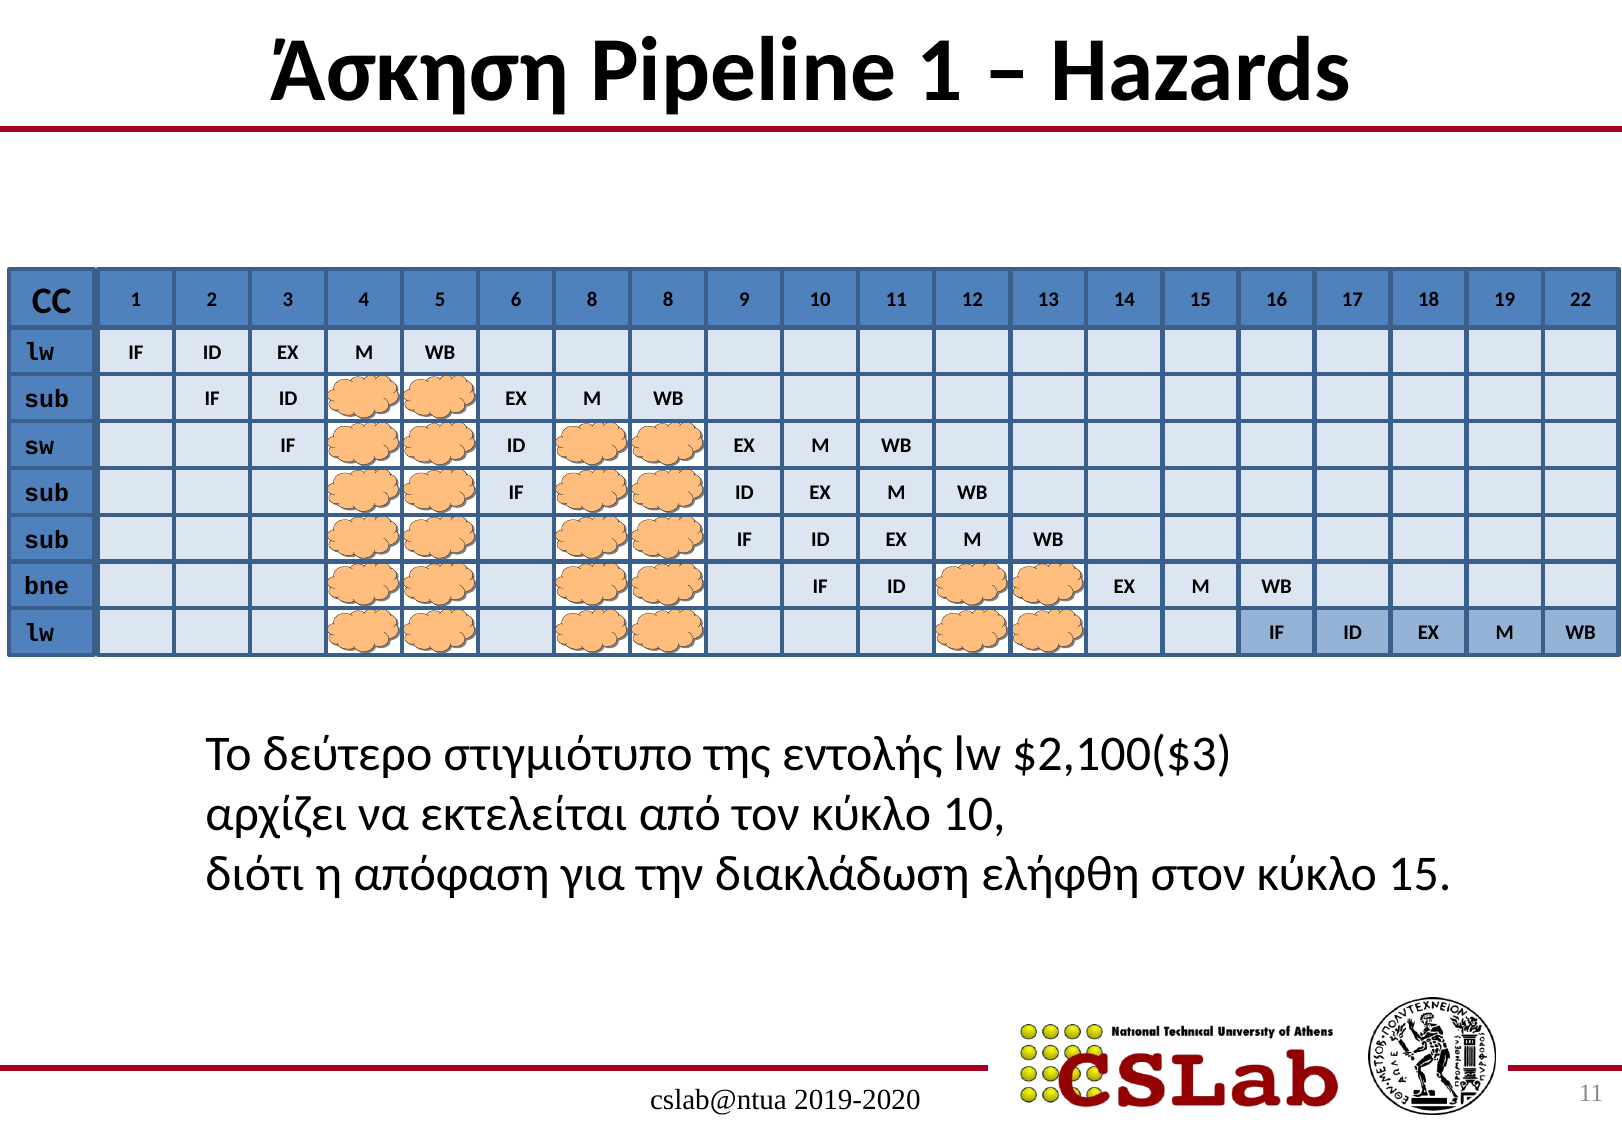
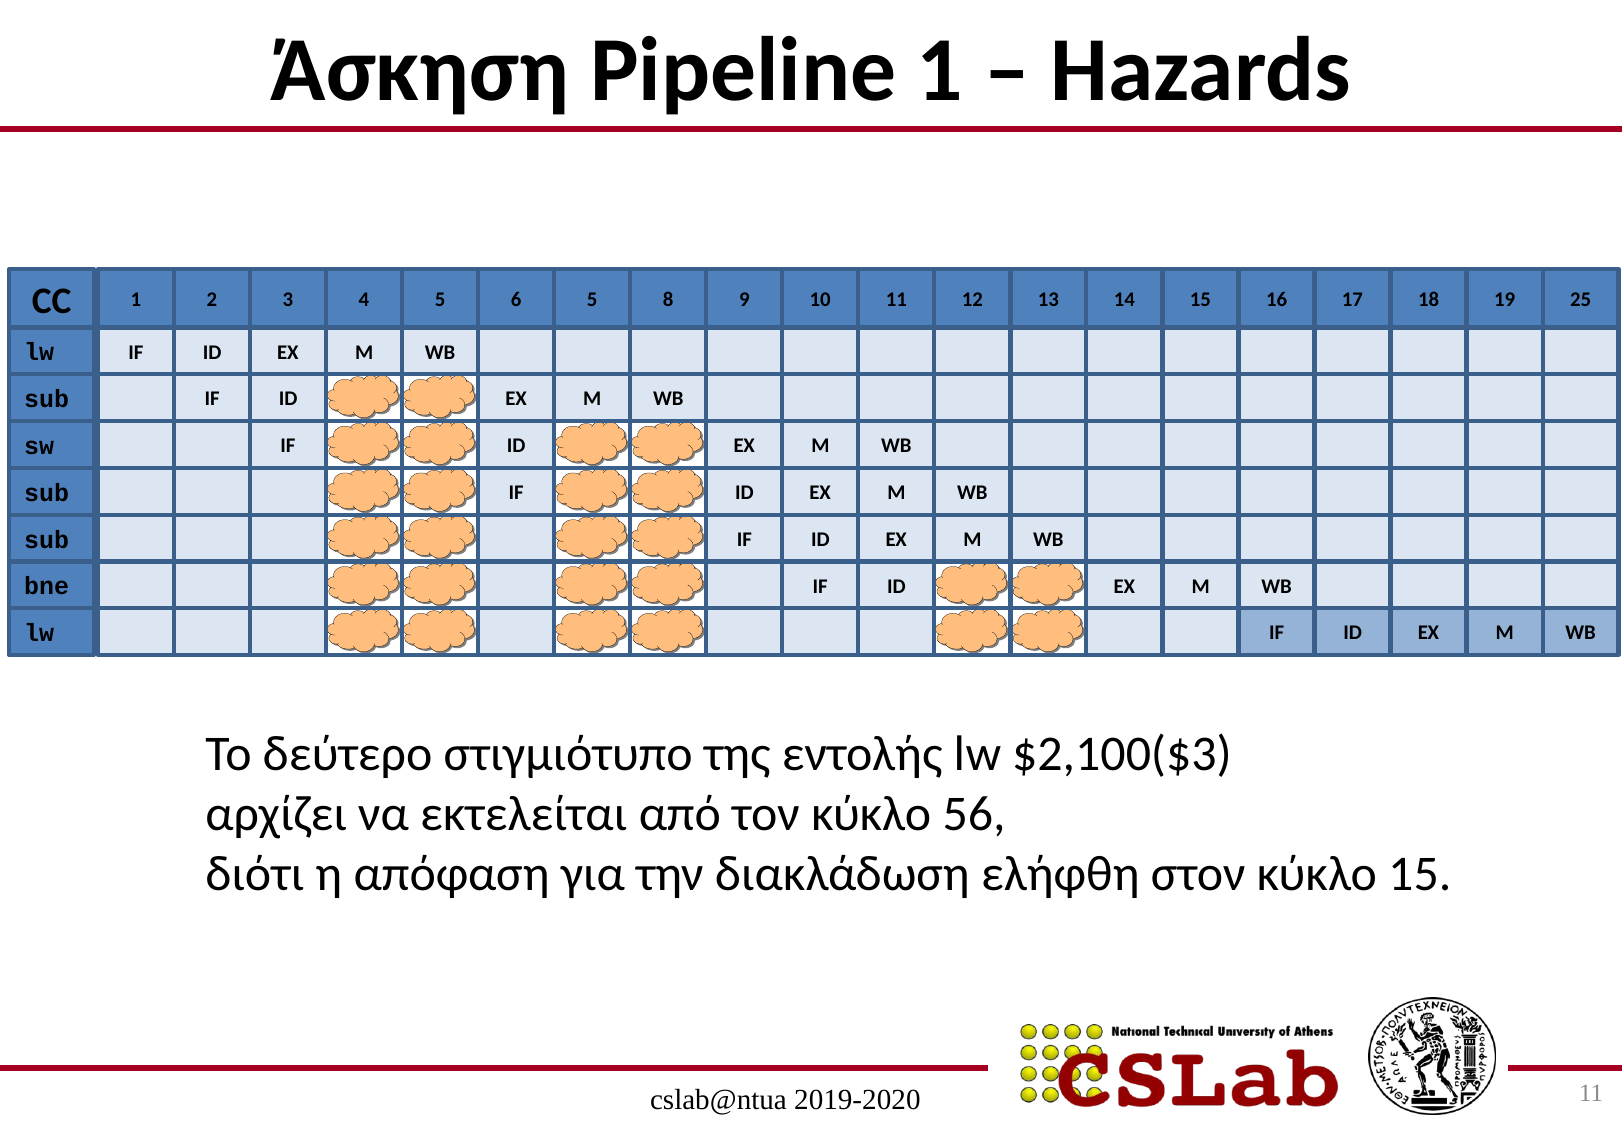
6 8: 8 -> 5
22: 22 -> 25
κύκλο 10: 10 -> 56
